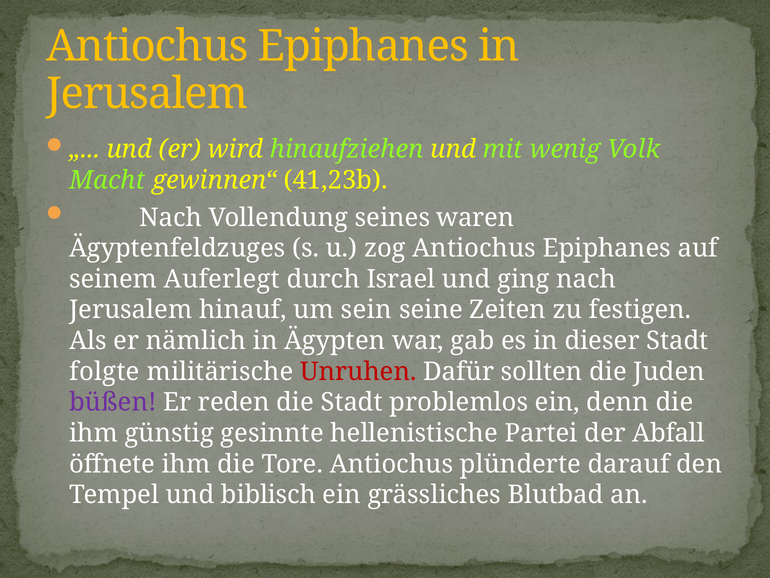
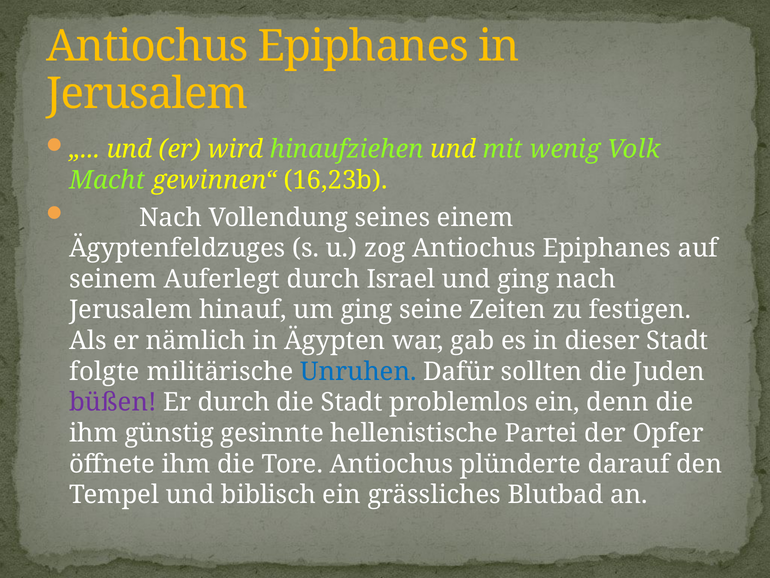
41,23b: 41,23b -> 16,23b
waren: waren -> einem
um sein: sein -> ging
Unruhen colour: red -> blue
Er reden: reden -> durch
Abfall: Abfall -> Opfer
